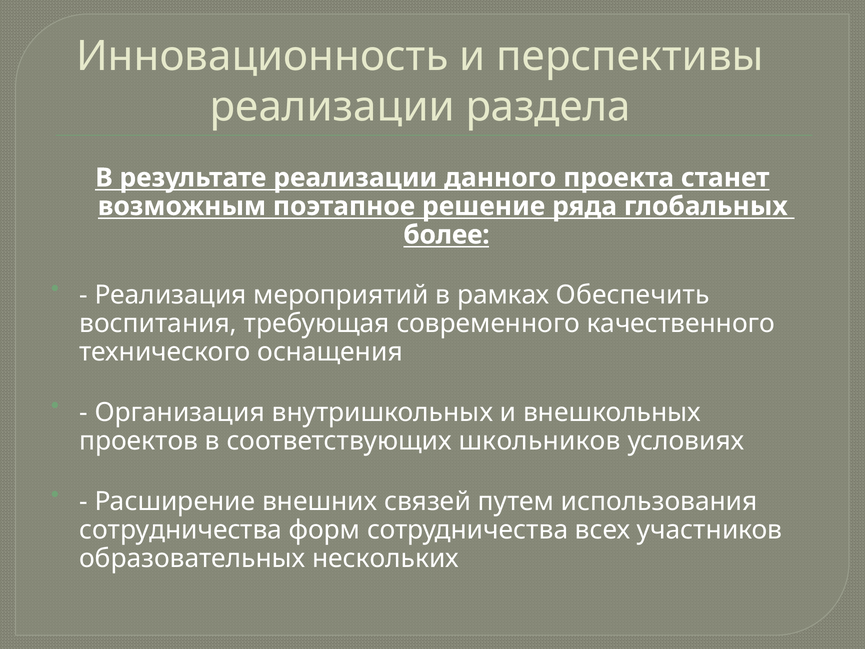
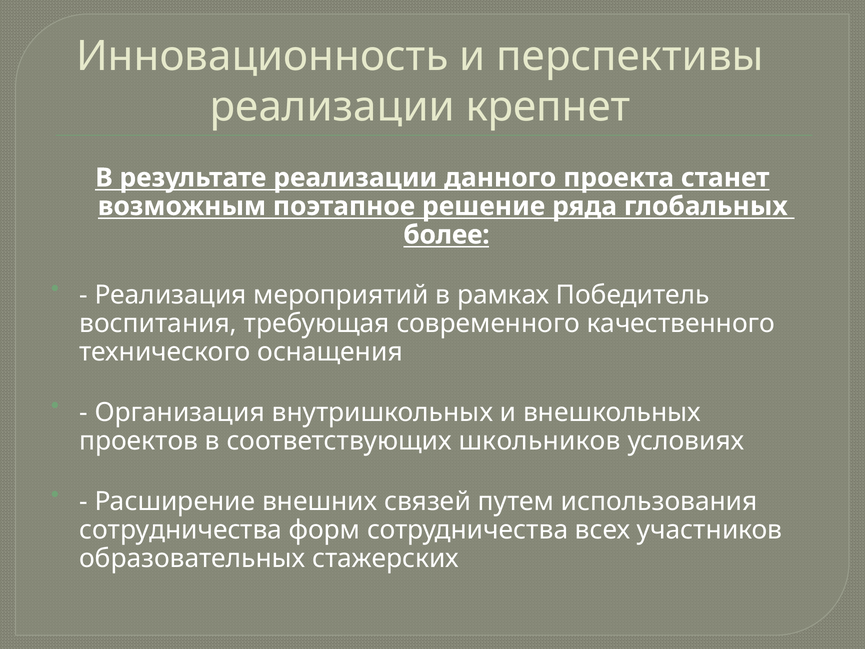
раздела: раздела -> крепнет
Обеспечить: Обеспечить -> Победитель
нескольких: нескольких -> стажерских
